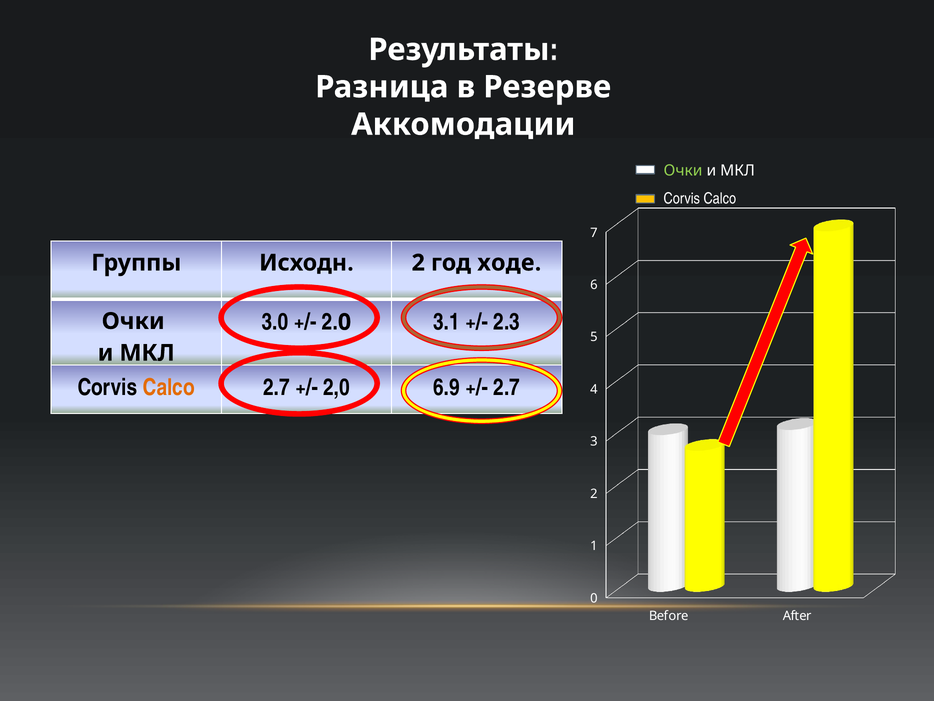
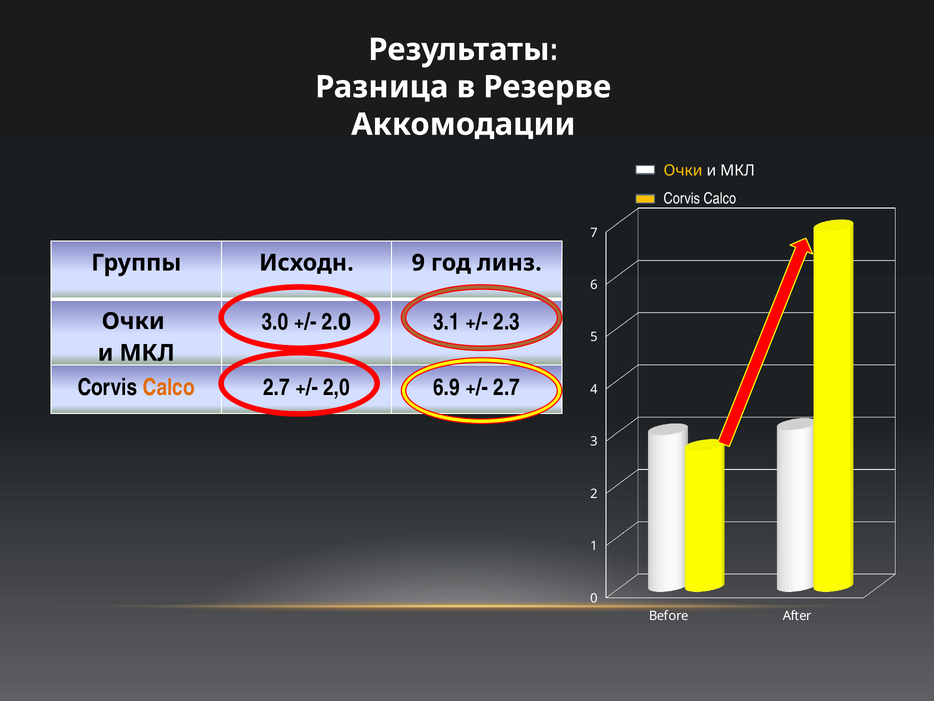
Очки at (683, 170) colour: light green -> yellow
Исходн 2: 2 -> 9
ходе: ходе -> линз
